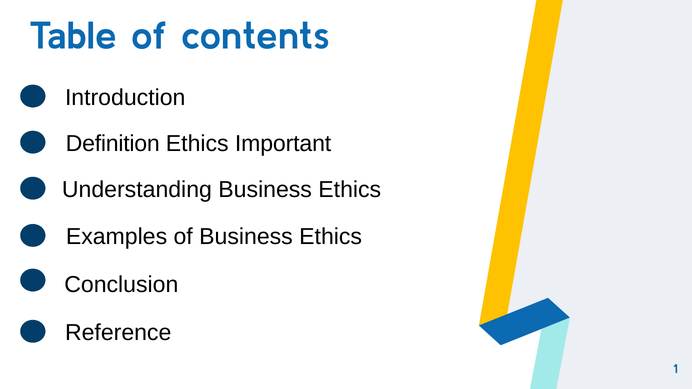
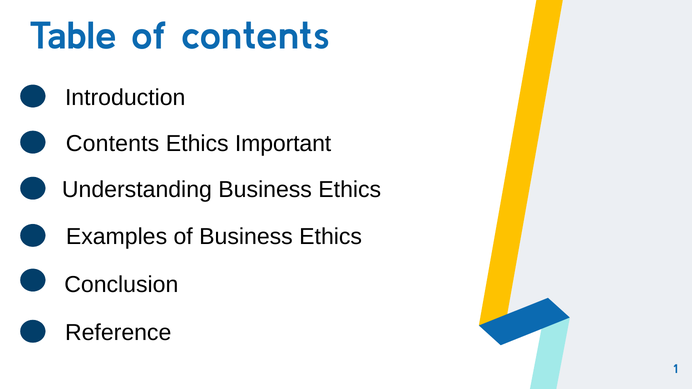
Definition at (113, 144): Definition -> Contents
